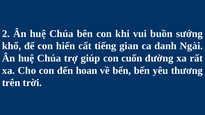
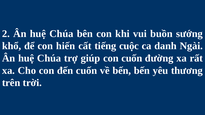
gian: gian -> cuộc
đến hoan: hoan -> cuốn
